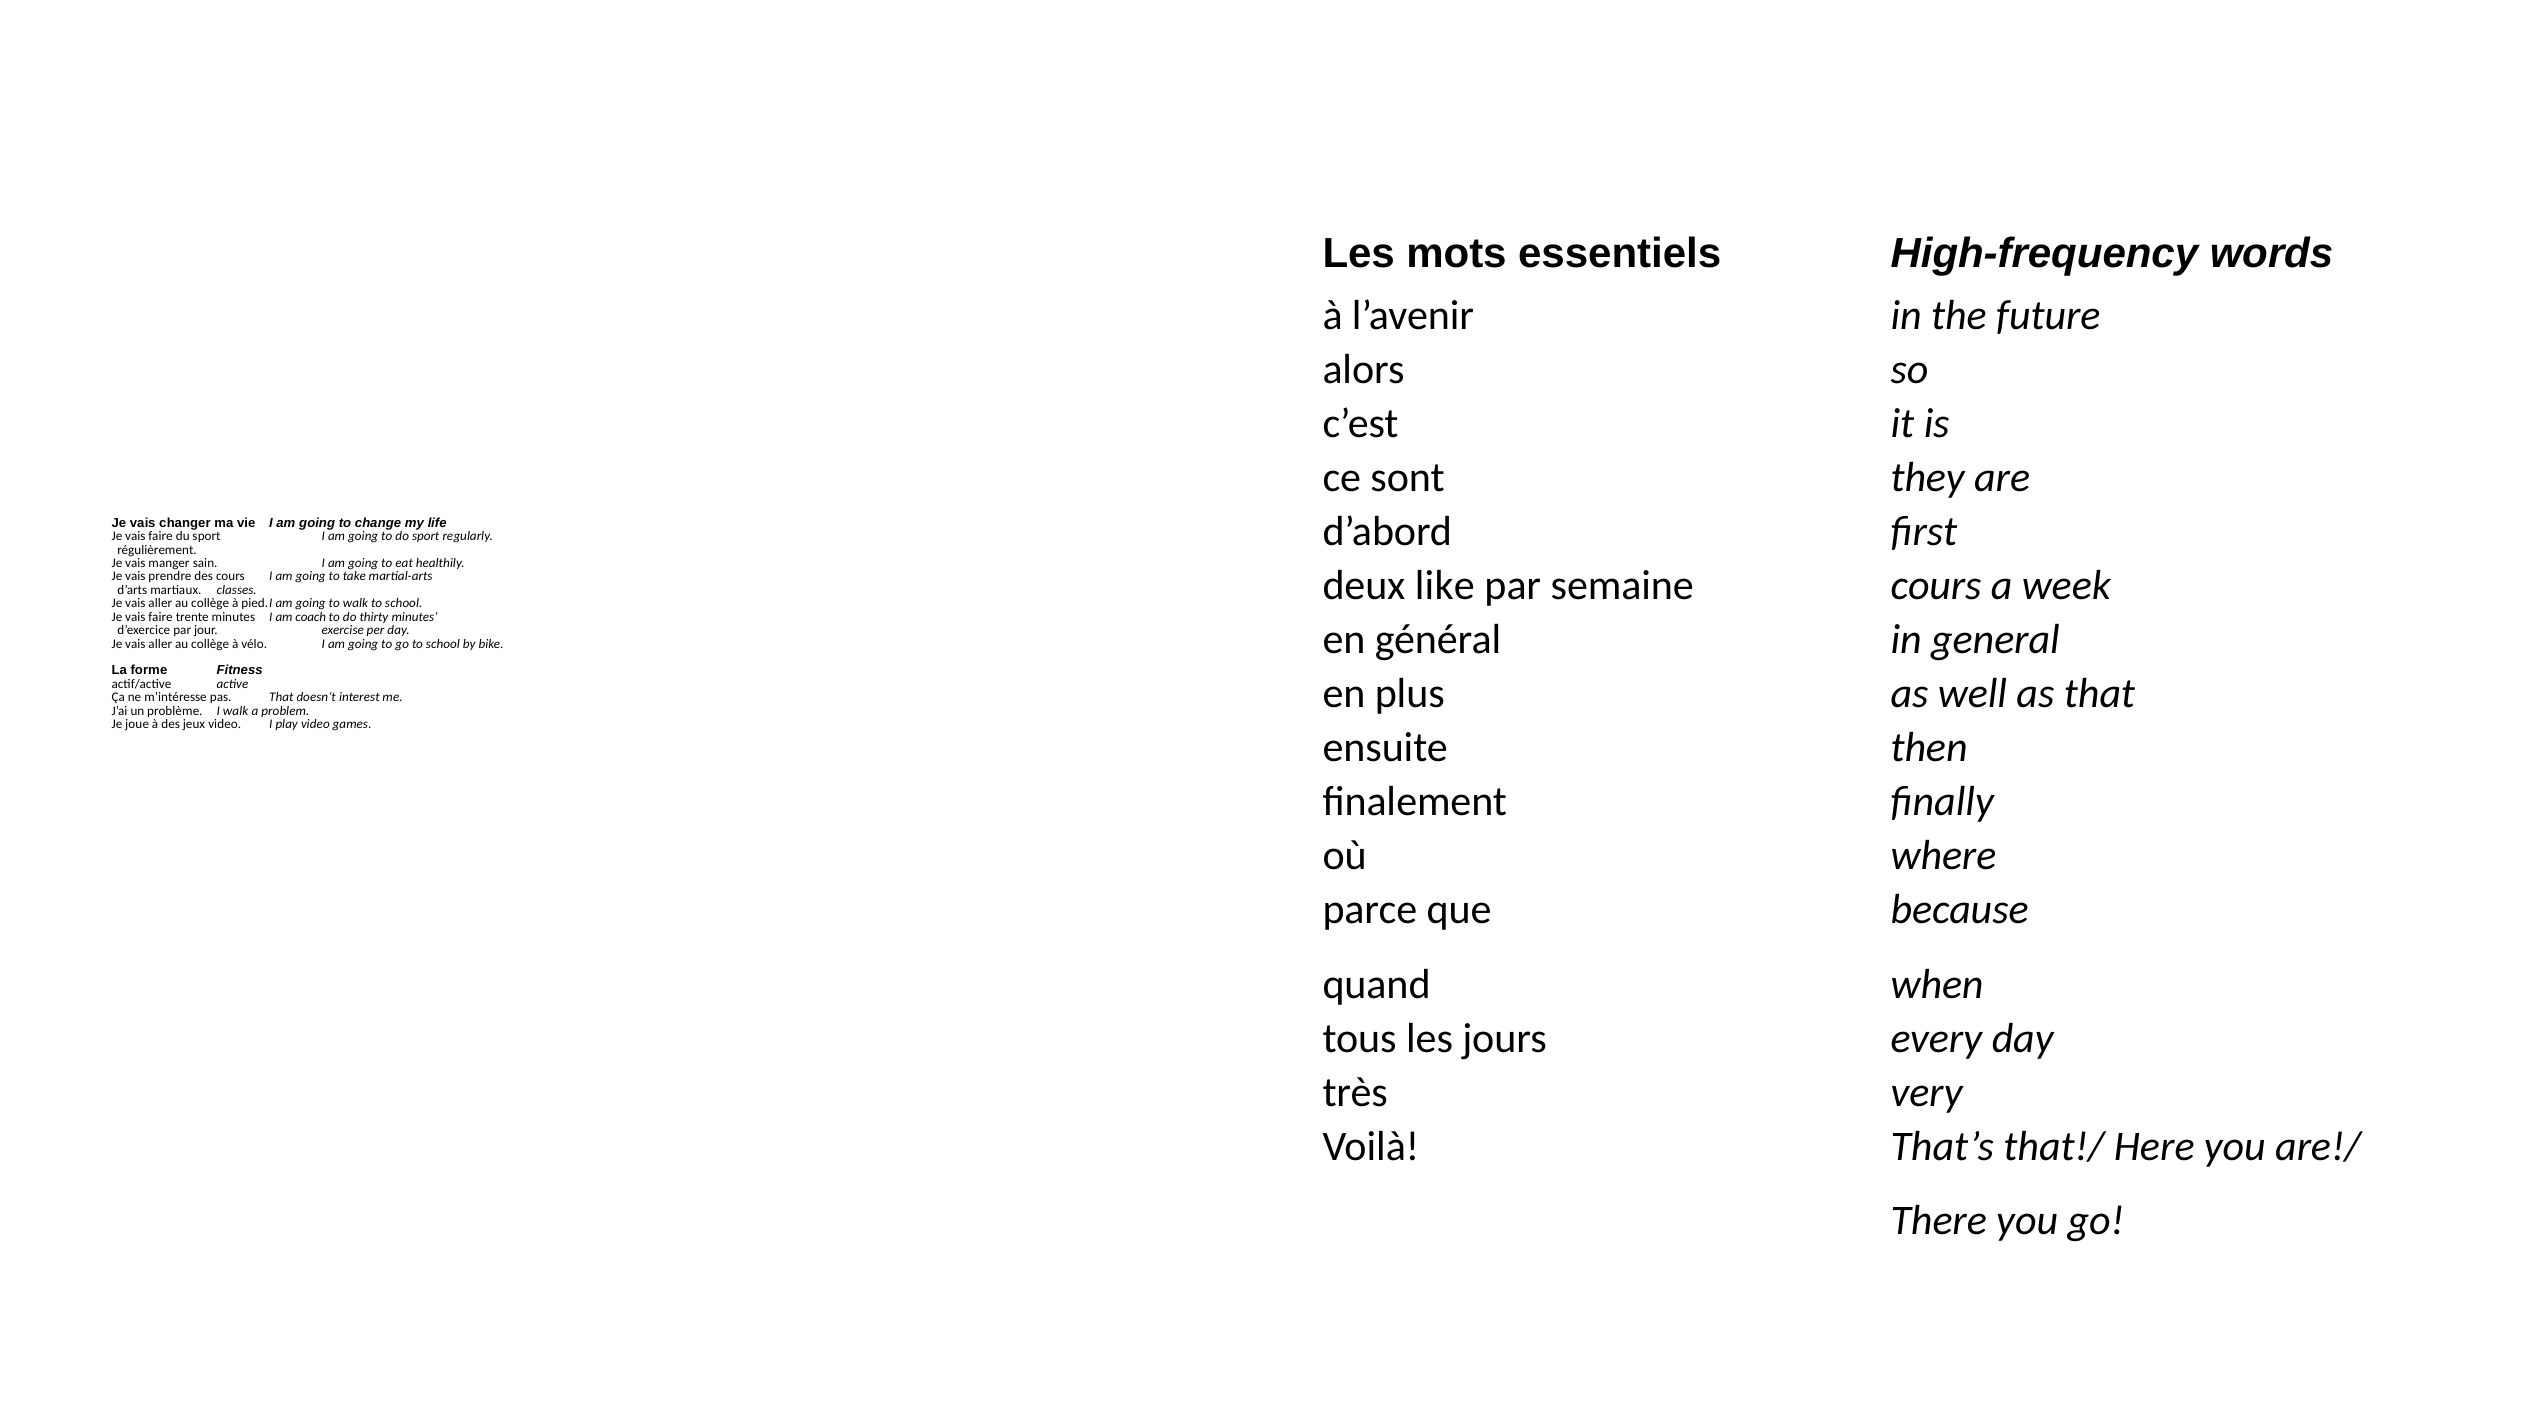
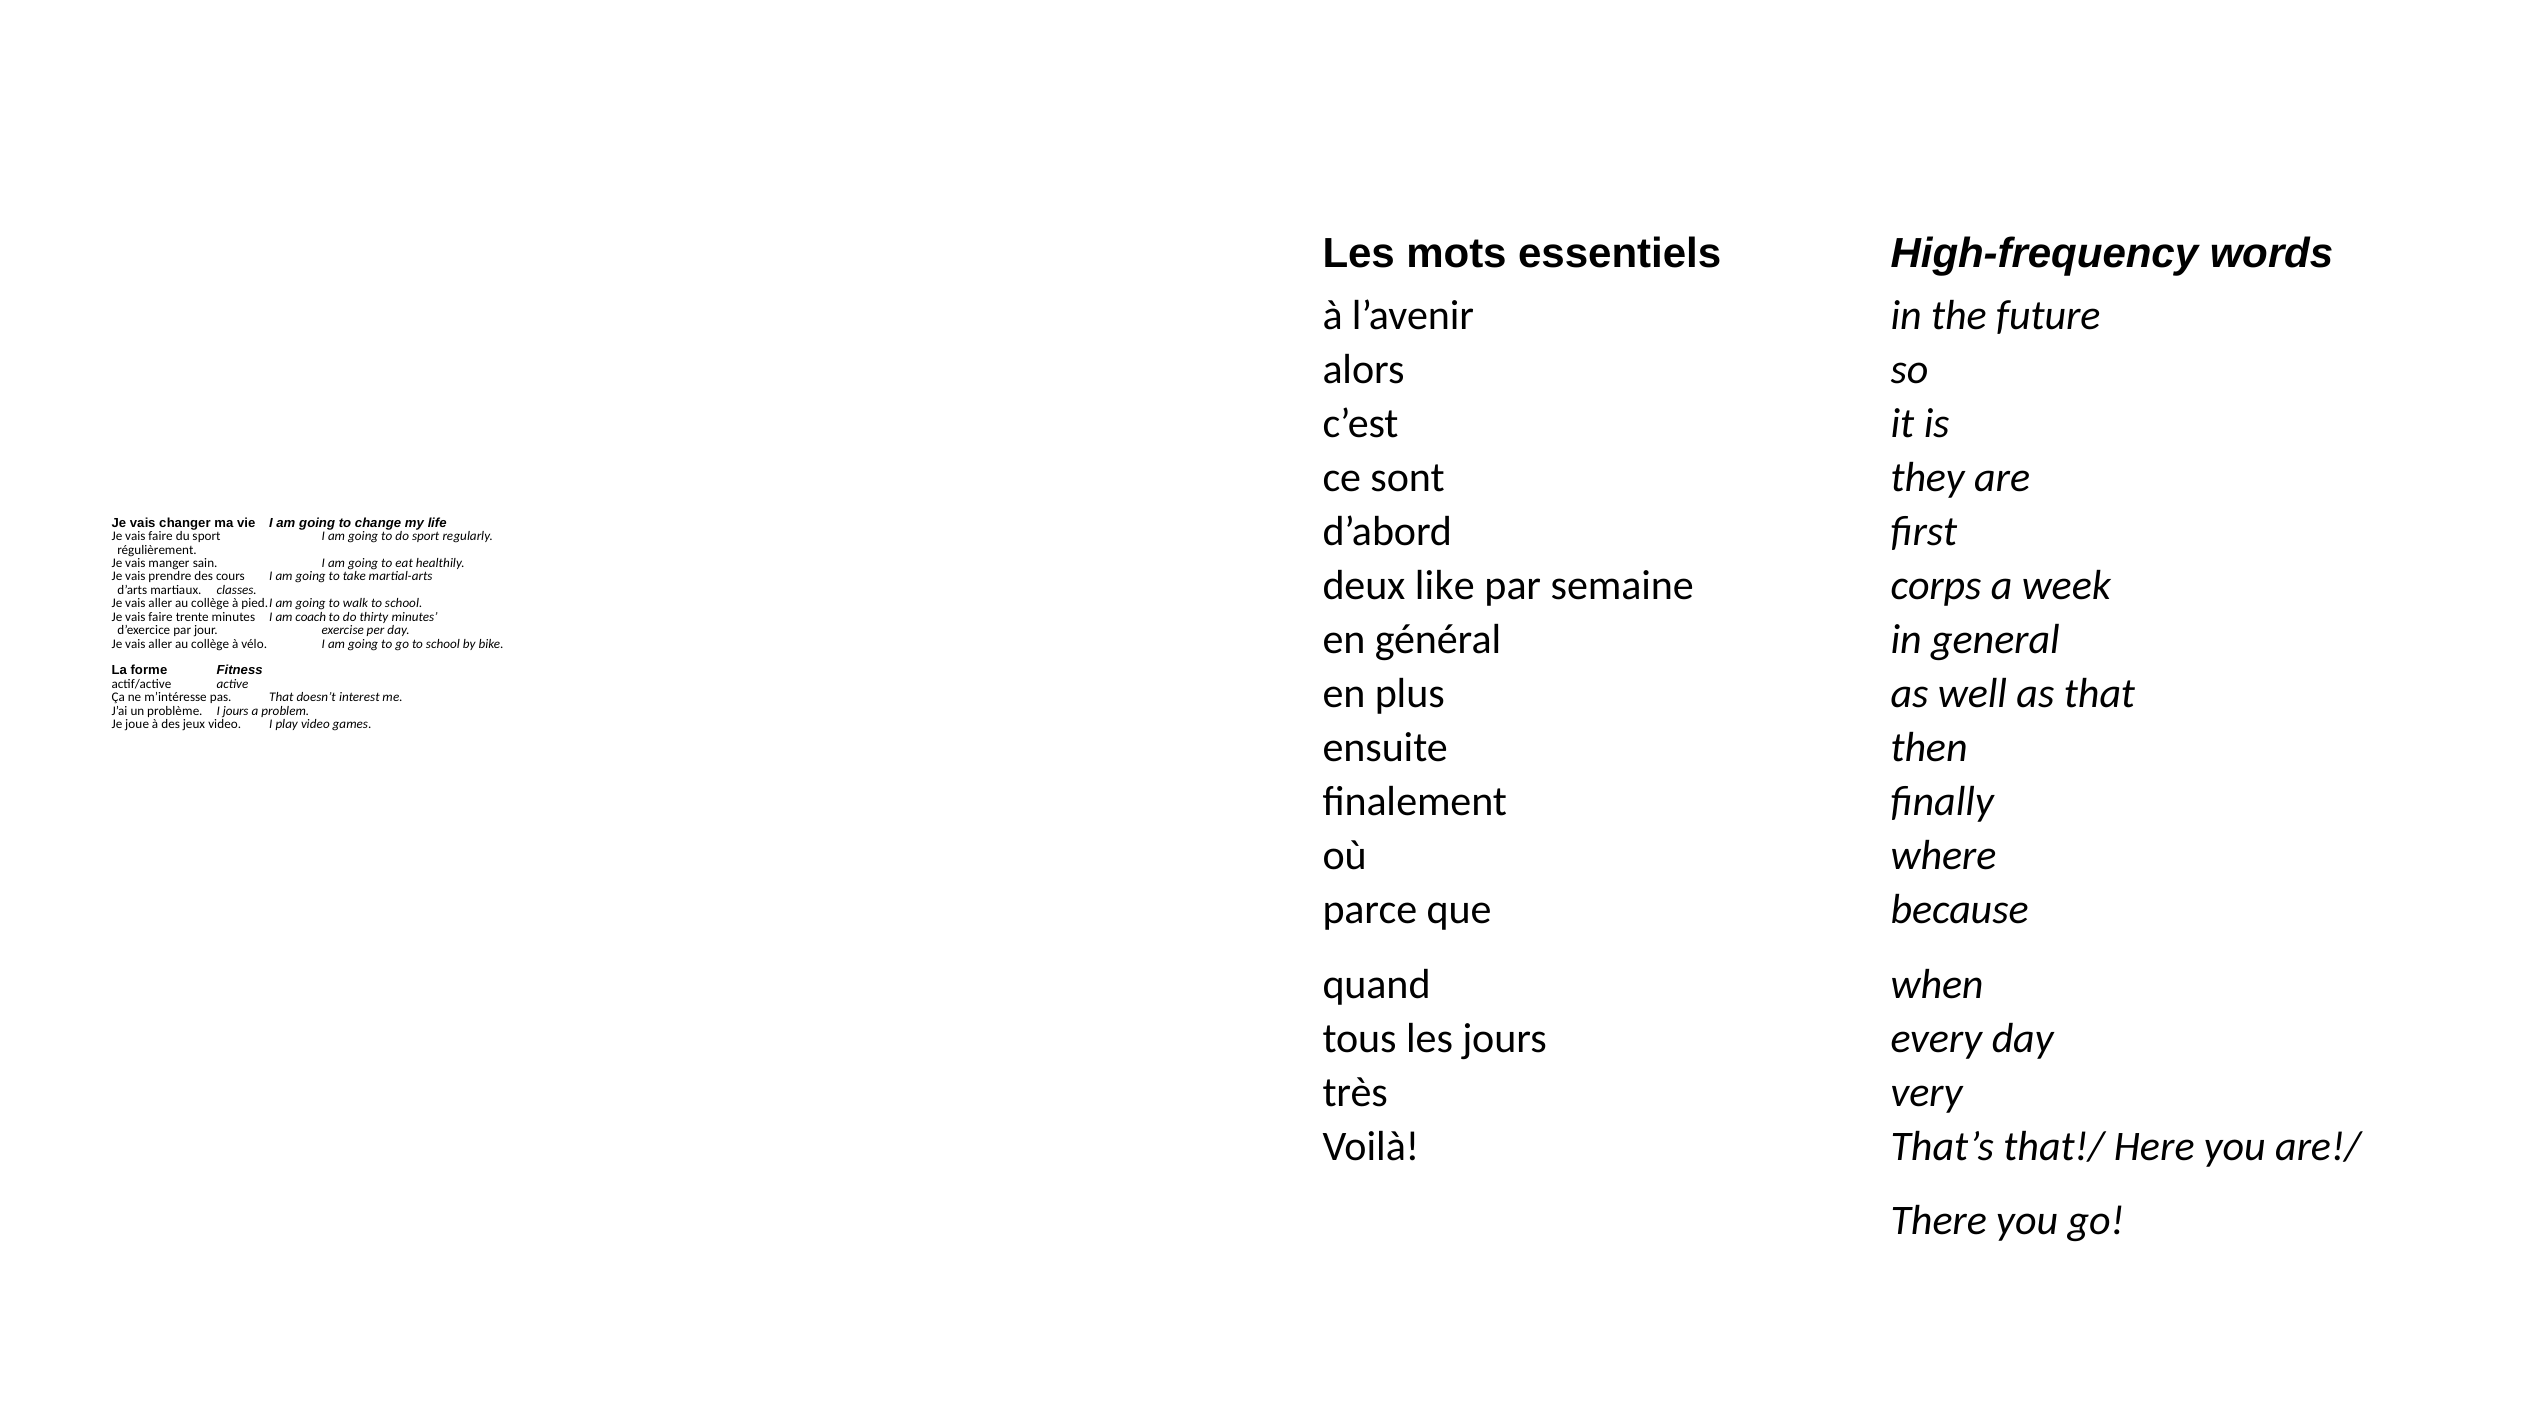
semaine cours: cours -> corps
I walk: walk -> jours
